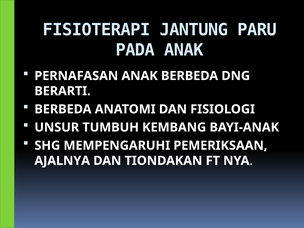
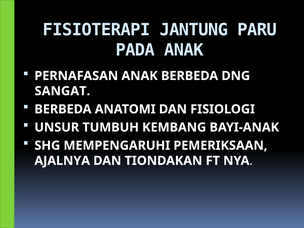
BERARTI: BERARTI -> SANGAT
